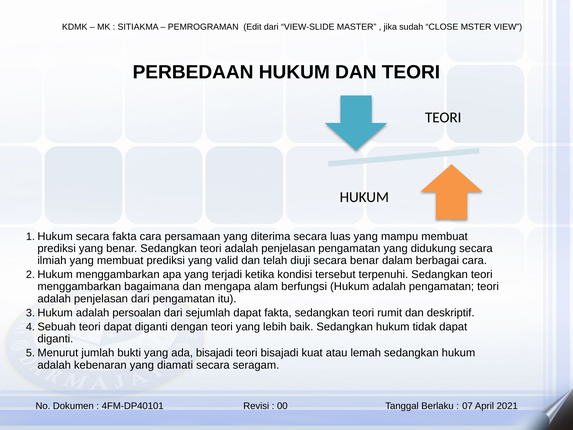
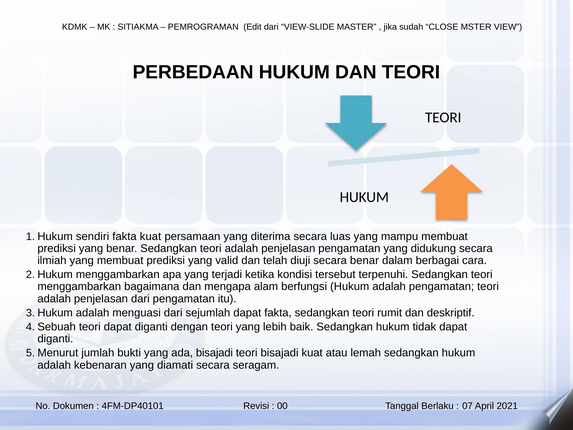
secara at (93, 236): secara -> sendiri
fakta cara: cara -> kuat
persoalan: persoalan -> menguasi
